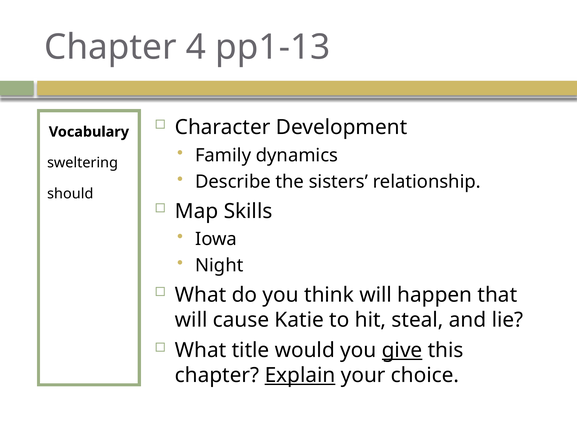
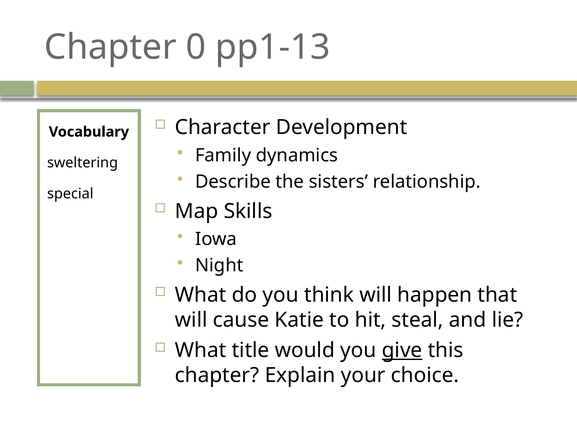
4: 4 -> 0
should: should -> special
Explain underline: present -> none
